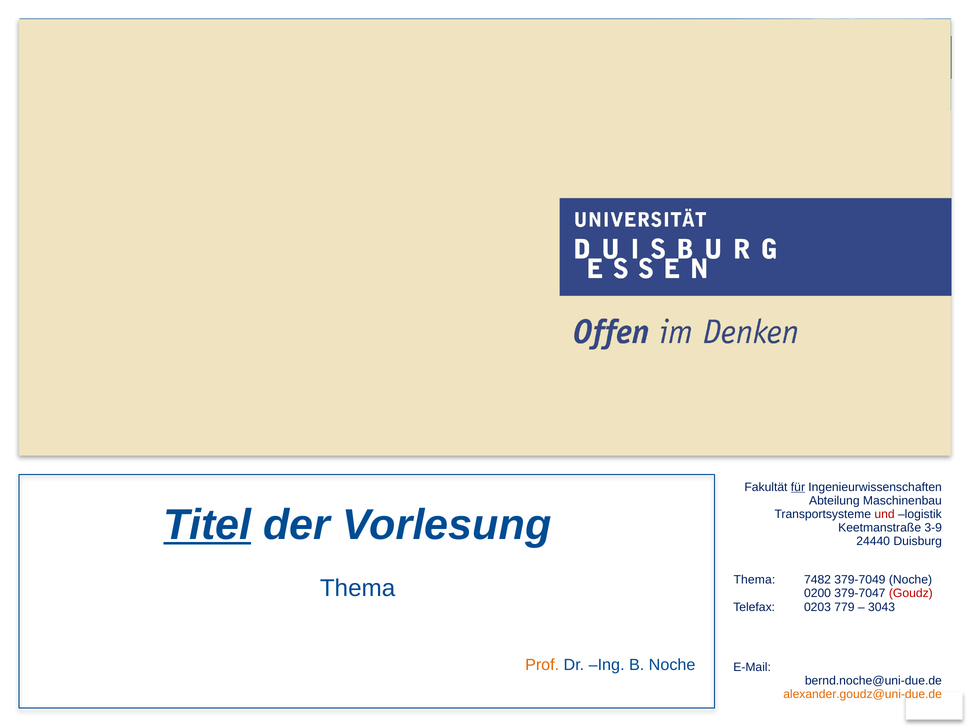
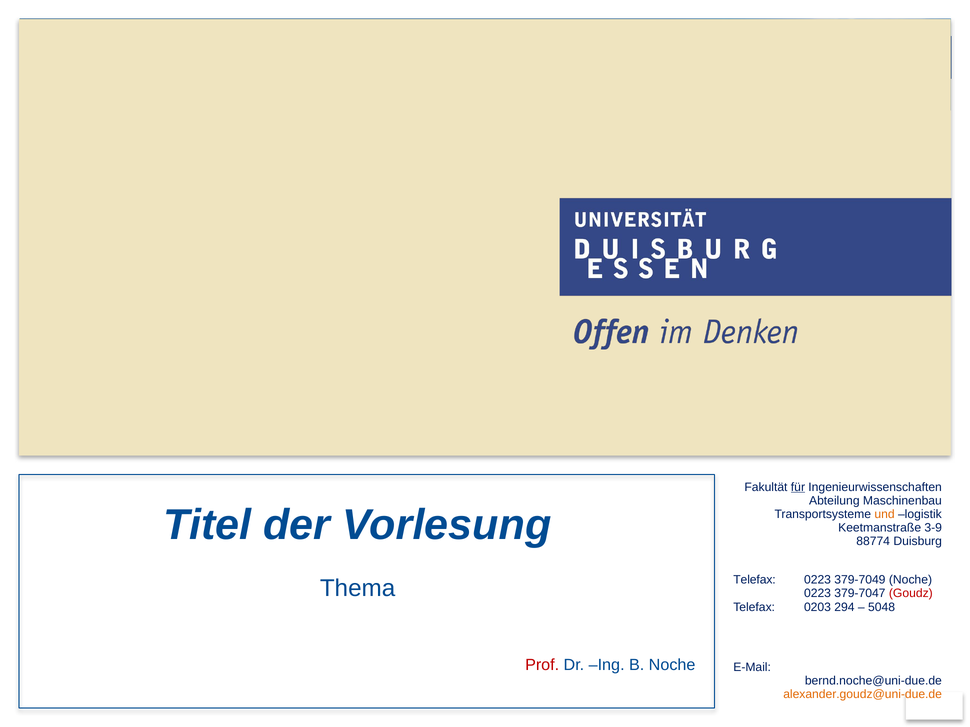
Titel underline: present -> none
und colour: red -> orange
24440: 24440 -> 88774
Thema at (754, 580): Thema -> Telefax
7482 at (818, 580): 7482 -> 0223
0200 at (818, 594): 0200 -> 0223
779: 779 -> 294
3043: 3043 -> 5048
Prof colour: orange -> red
